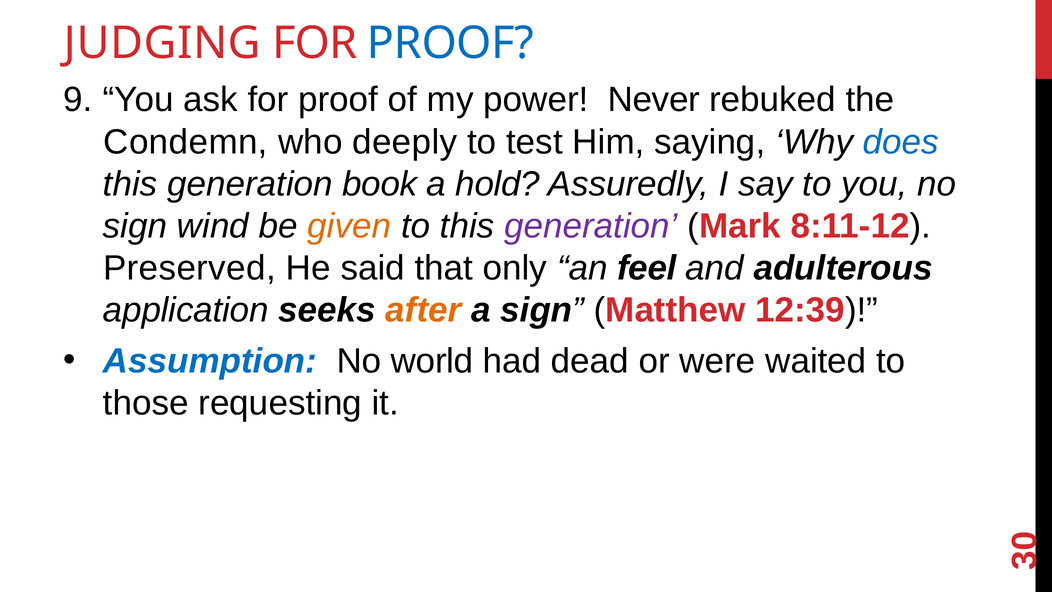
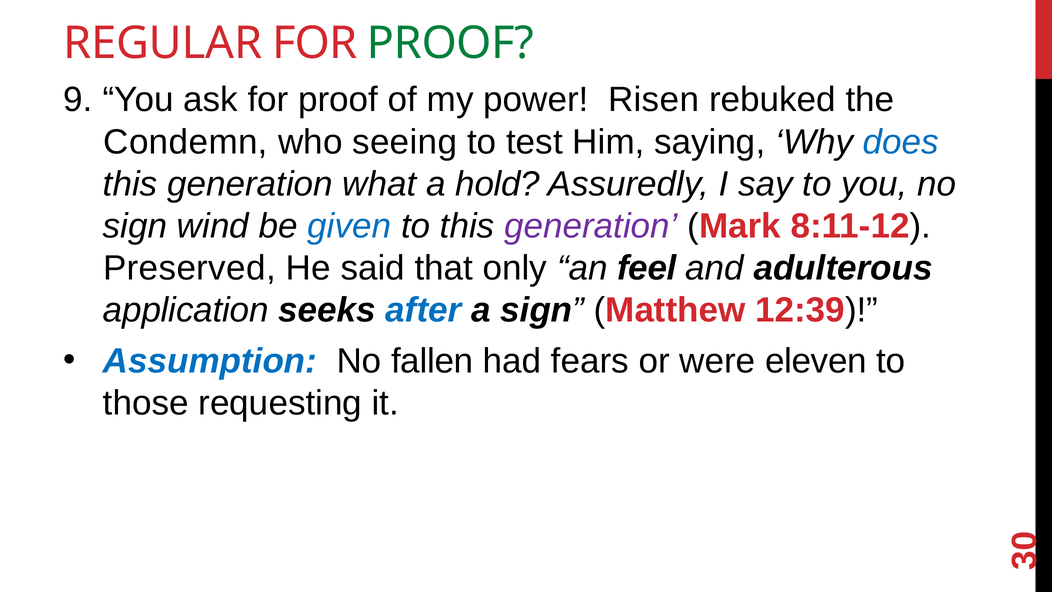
JUDGING: JUDGING -> REGULAR
PROOF at (451, 43) colour: blue -> green
Never: Never -> Risen
deeply: deeply -> seeing
book: book -> what
given colour: orange -> blue
after colour: orange -> blue
world: world -> fallen
dead: dead -> fears
waited: waited -> eleven
